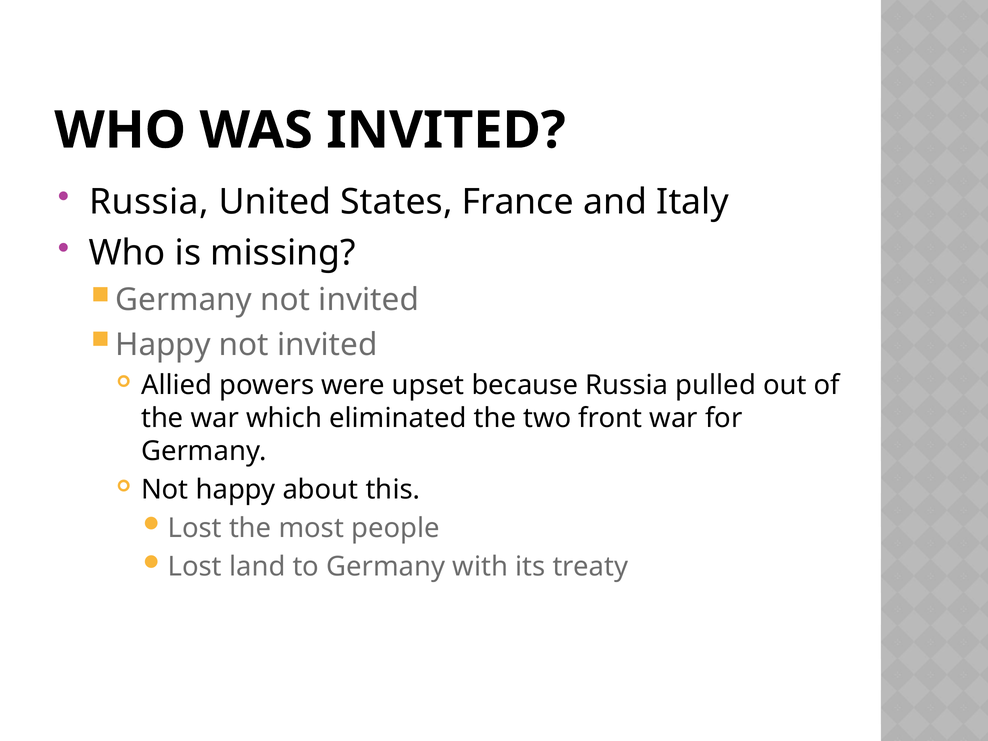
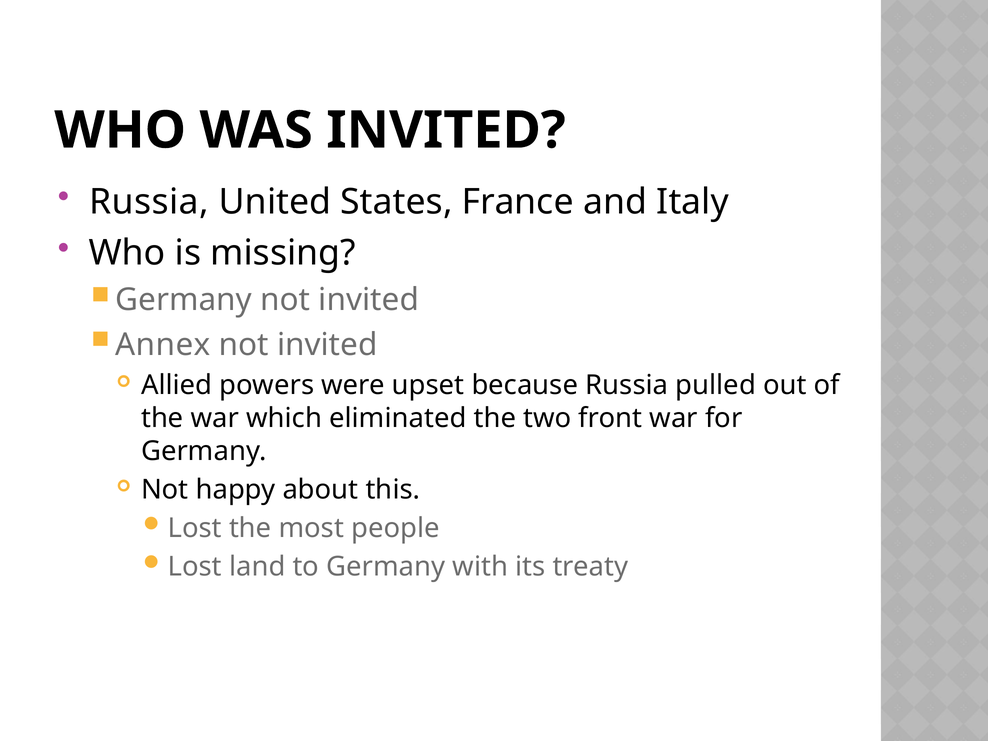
Happy at (163, 345): Happy -> Annex
